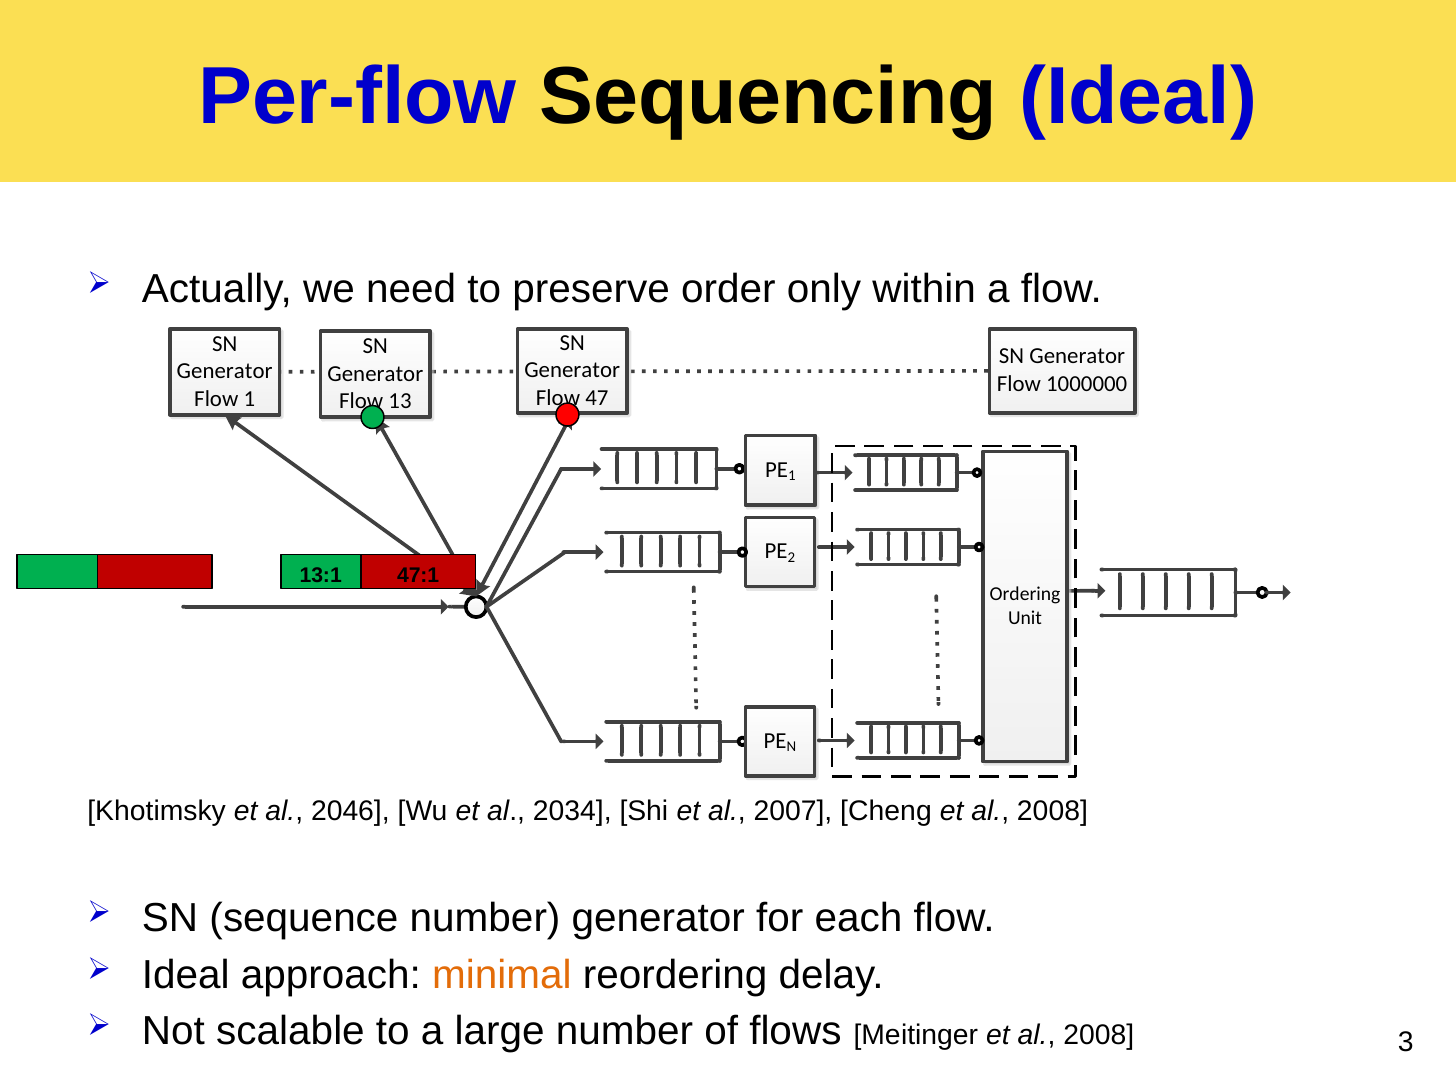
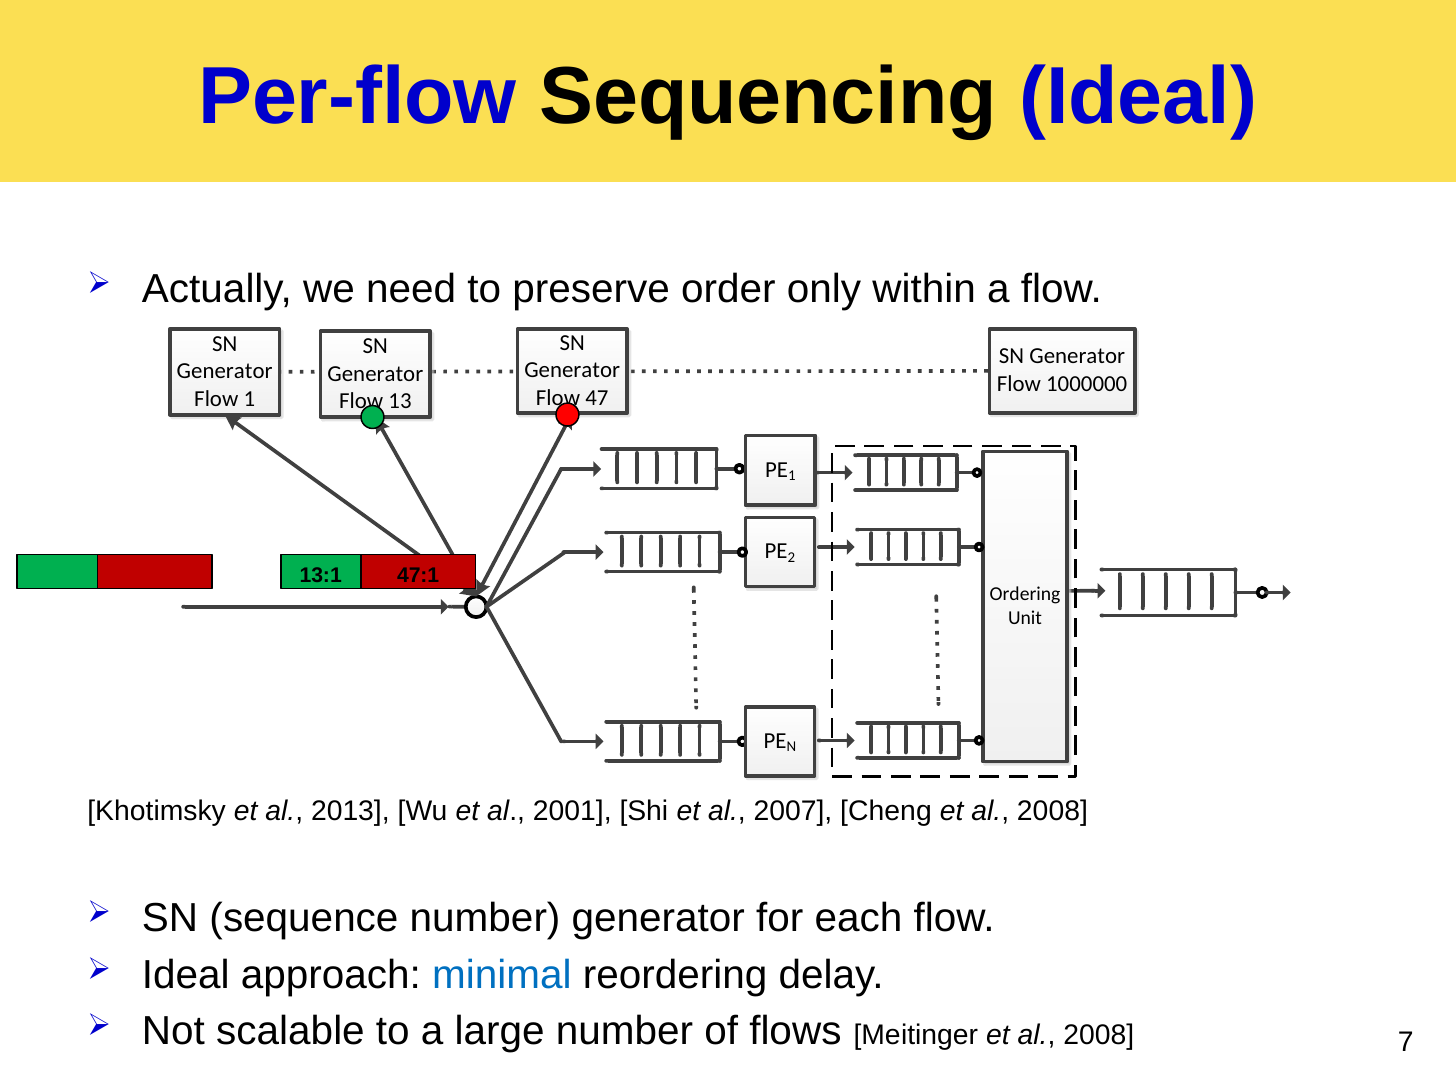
2046: 2046 -> 2013
2034: 2034 -> 2001
minimal colour: orange -> blue
3: 3 -> 7
